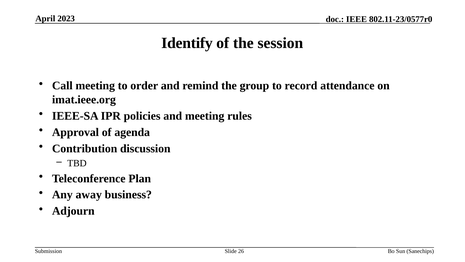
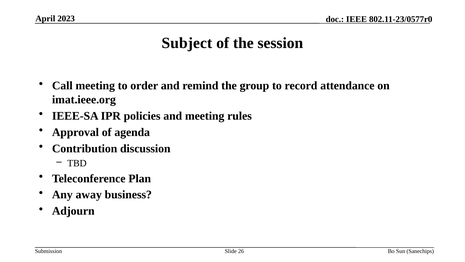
Identify: Identify -> Subject
